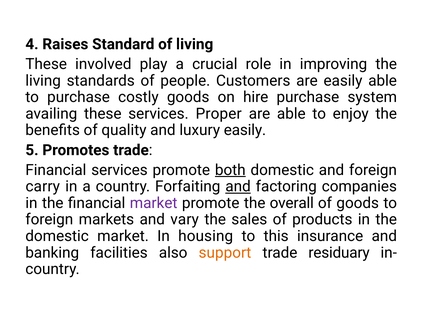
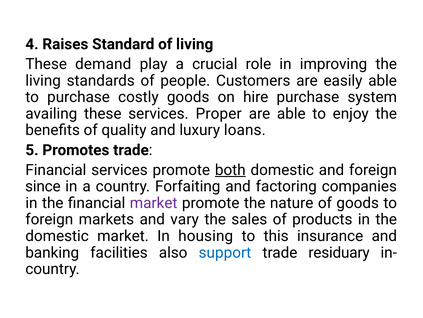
involved: involved -> demand
luxury easily: easily -> loans
carry: carry -> since
and at (238, 186) underline: present -> none
overall: overall -> nature
support colour: orange -> blue
